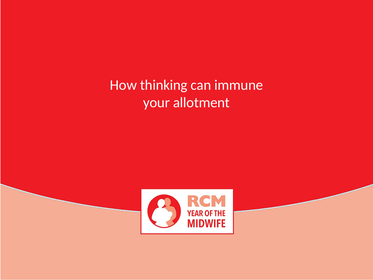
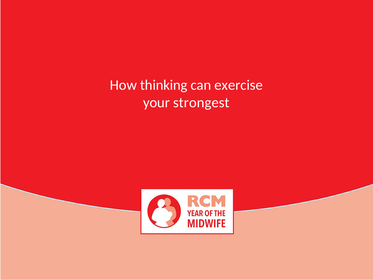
immune: immune -> exercise
allotment: allotment -> strongest
